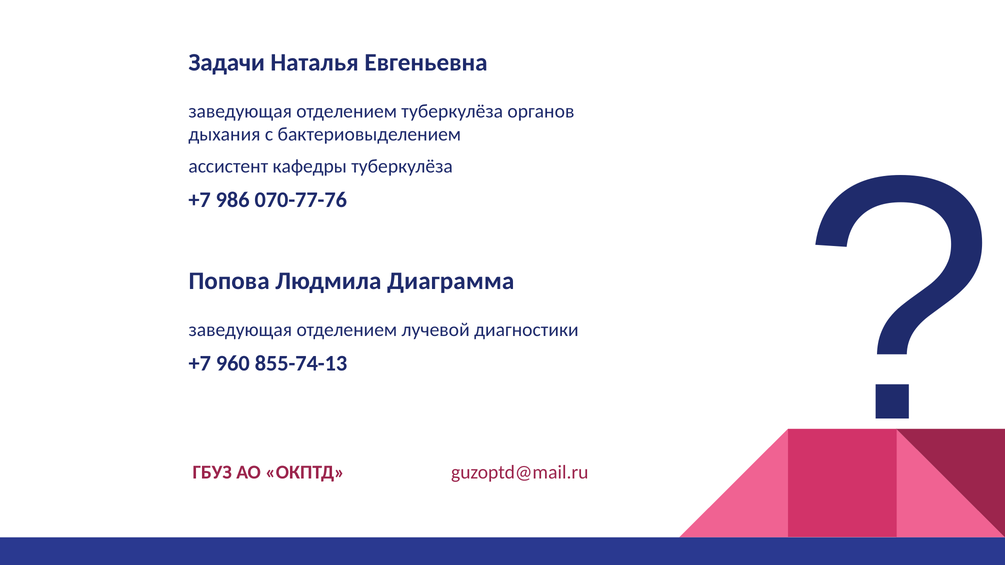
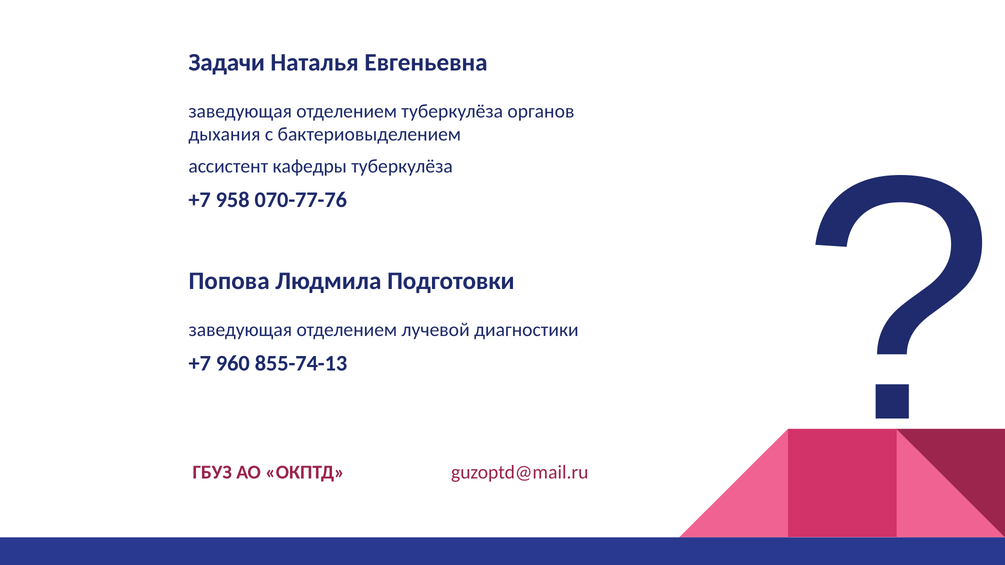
986: 986 -> 958
Диаграмма: Диаграмма -> Подготовки
